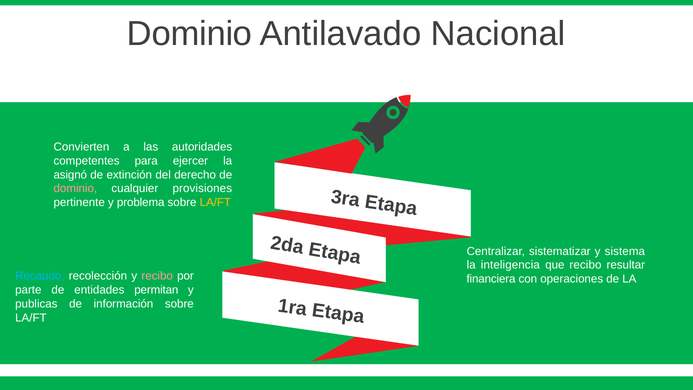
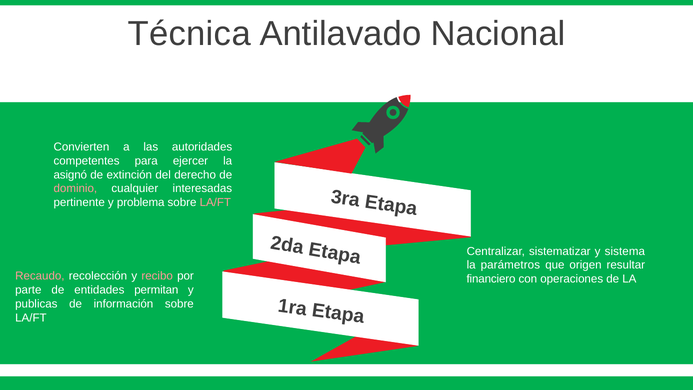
Dominio at (190, 34): Dominio -> Técnica
provisiones: provisiones -> interesadas
LA/FT at (215, 202) colour: yellow -> pink
inteligencia: inteligencia -> parámetros
que recibo: recibo -> origen
Recaudo colour: light blue -> pink
financiera: financiera -> financiero
